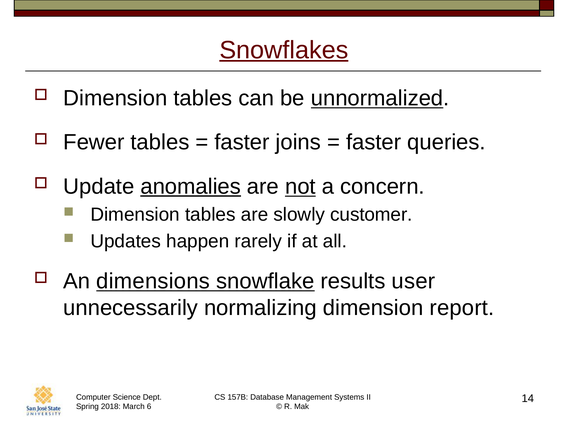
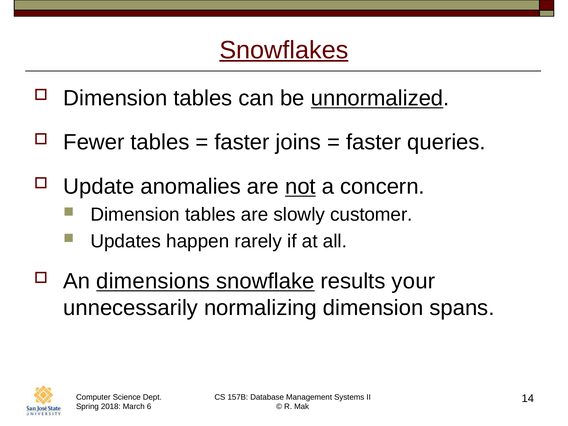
anomalies underline: present -> none
user: user -> your
report: report -> spans
